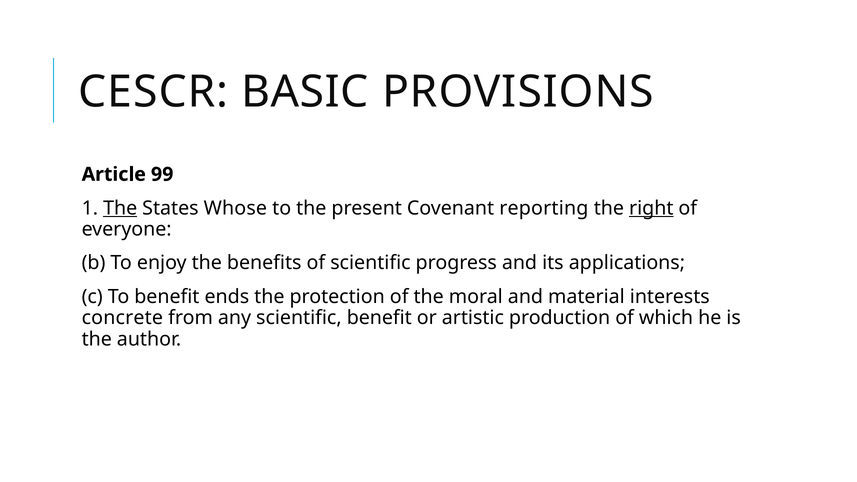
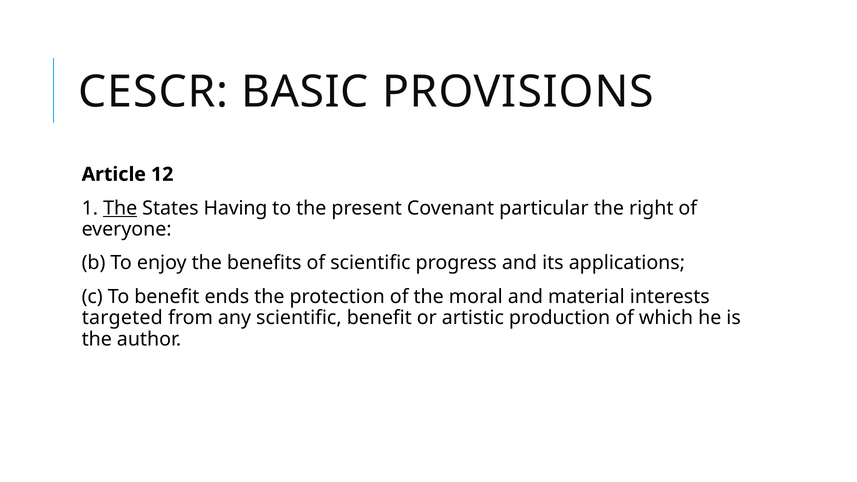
99: 99 -> 12
Whose: Whose -> Having
reporting: reporting -> particular
right underline: present -> none
concrete: concrete -> targeted
